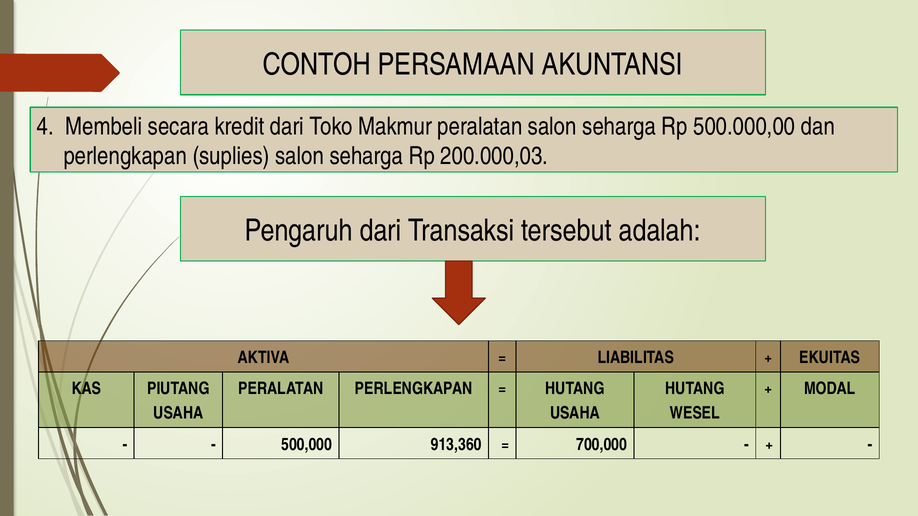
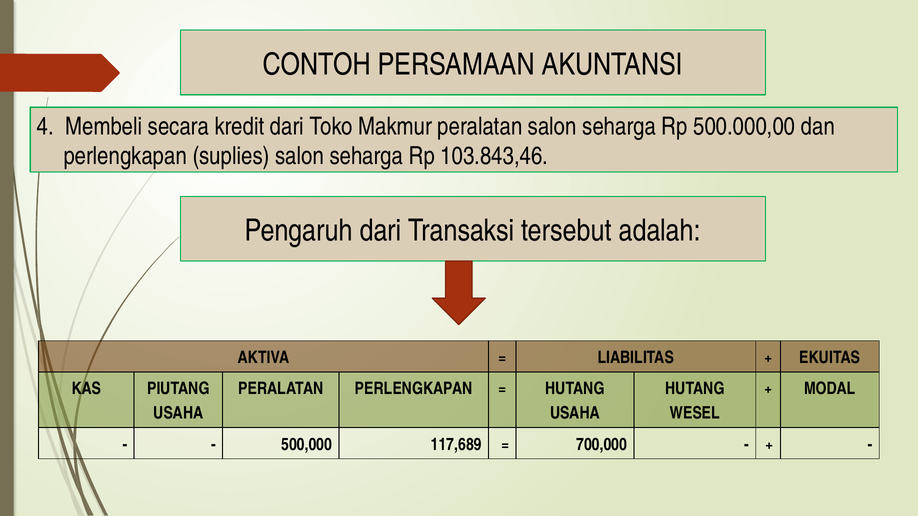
200.000,03: 200.000,03 -> 103.843,46
913,360: 913,360 -> 117,689
